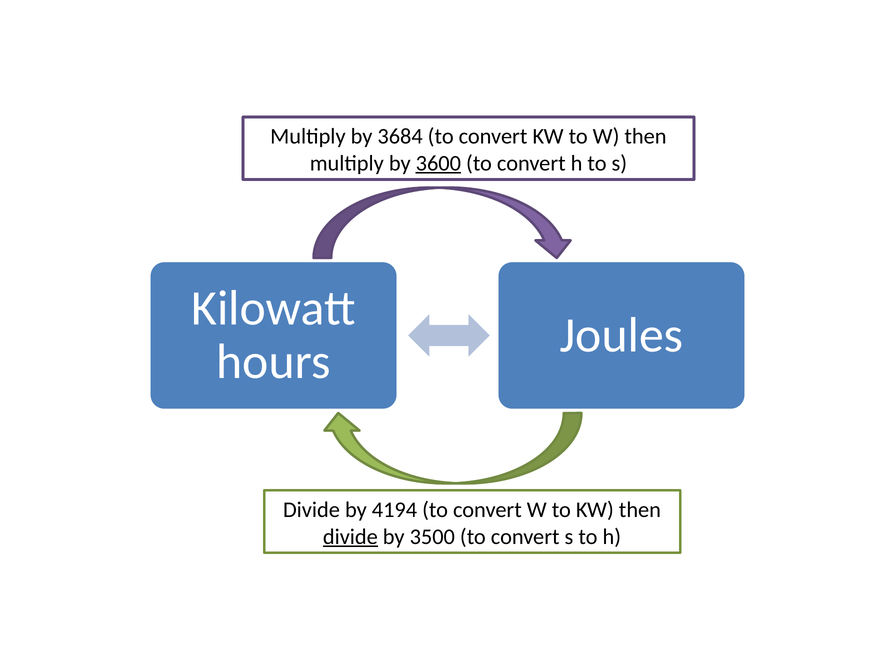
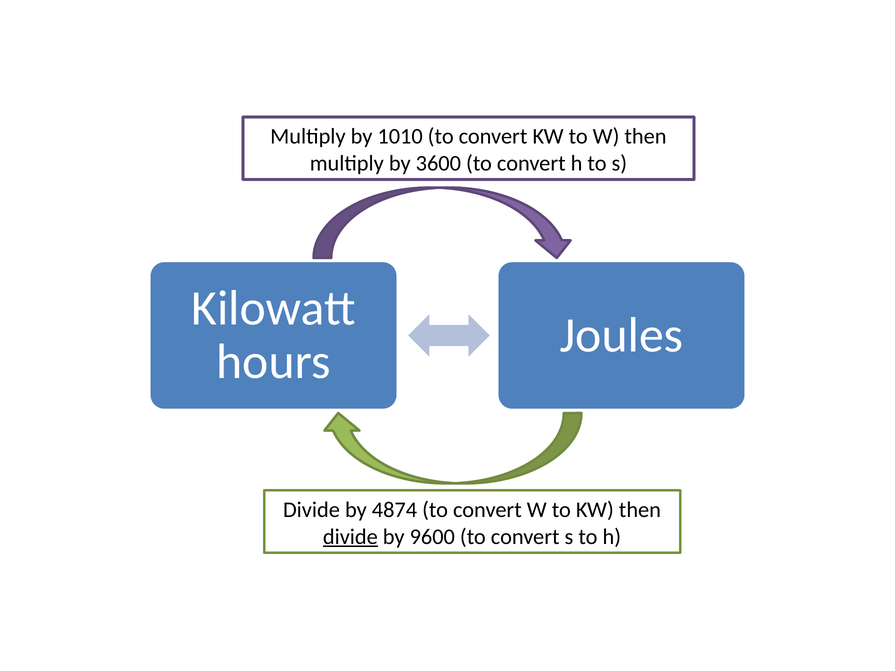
3684: 3684 -> 1010
3600 underline: present -> none
4194: 4194 -> 4874
3500: 3500 -> 9600
